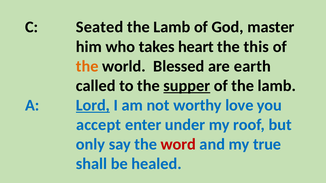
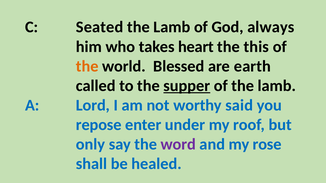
master: master -> always
Lord underline: present -> none
love: love -> said
accept: accept -> repose
word colour: red -> purple
true: true -> rose
